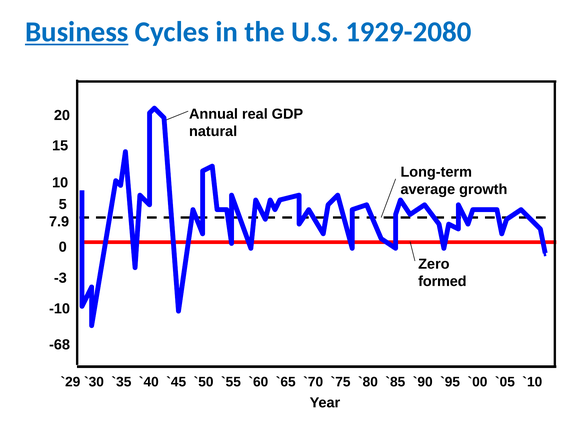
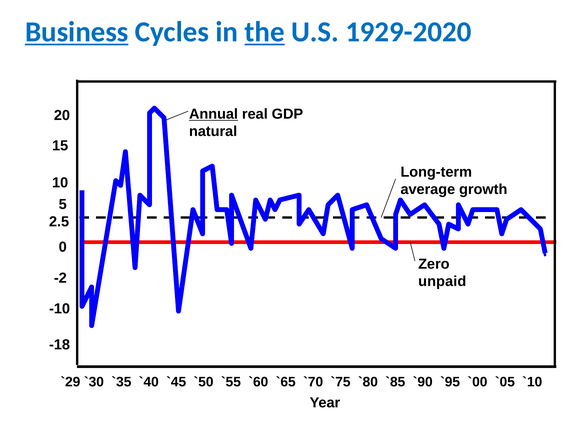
the underline: none -> present
1929-2080: 1929-2080 -> 1929-2020
Annual underline: none -> present
7.9: 7.9 -> 2.5
-3: -3 -> -2
formed: formed -> unpaid
-68: -68 -> -18
